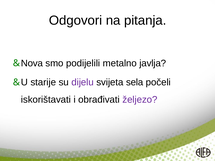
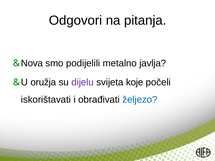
starije: starije -> oružja
sela: sela -> koje
željezo colour: purple -> blue
